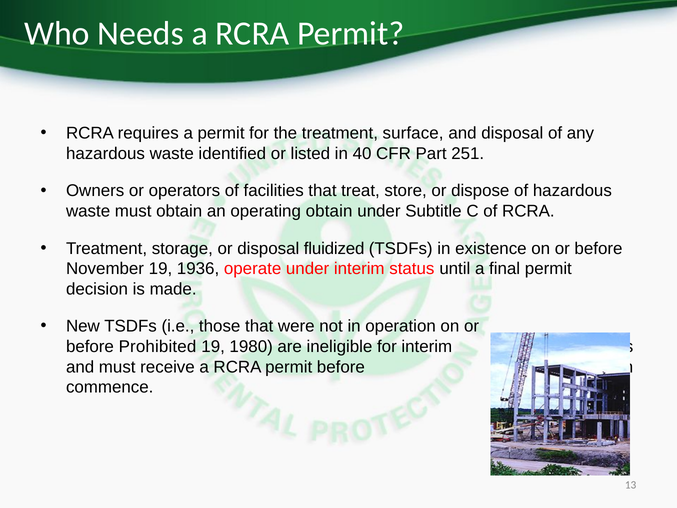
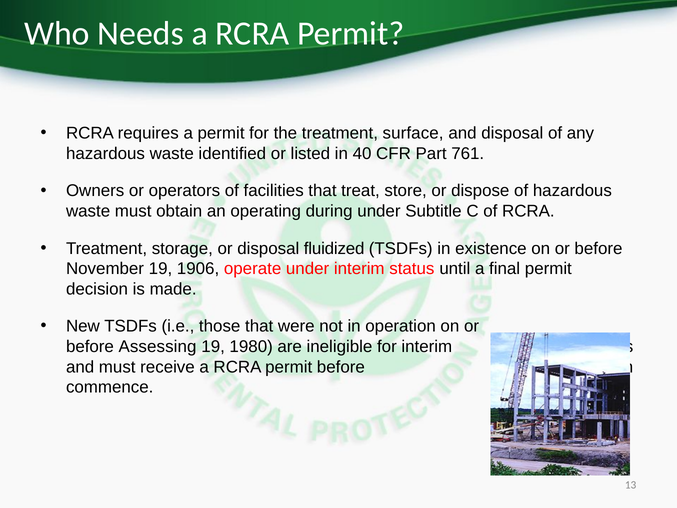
251: 251 -> 761
operating obtain: obtain -> during
1936: 1936 -> 1906
Prohibited: Prohibited -> Assessing
